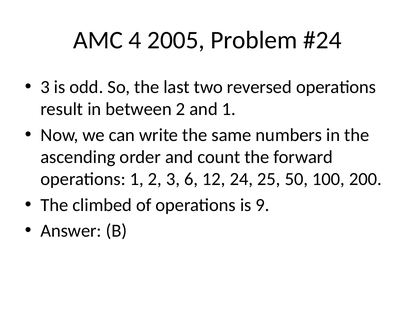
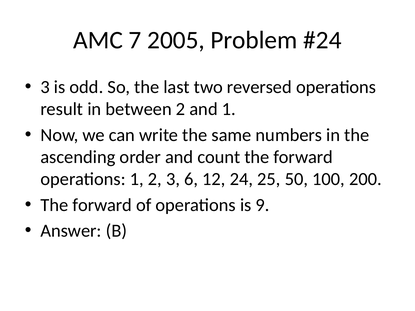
4: 4 -> 7
climbed at (102, 205): climbed -> forward
